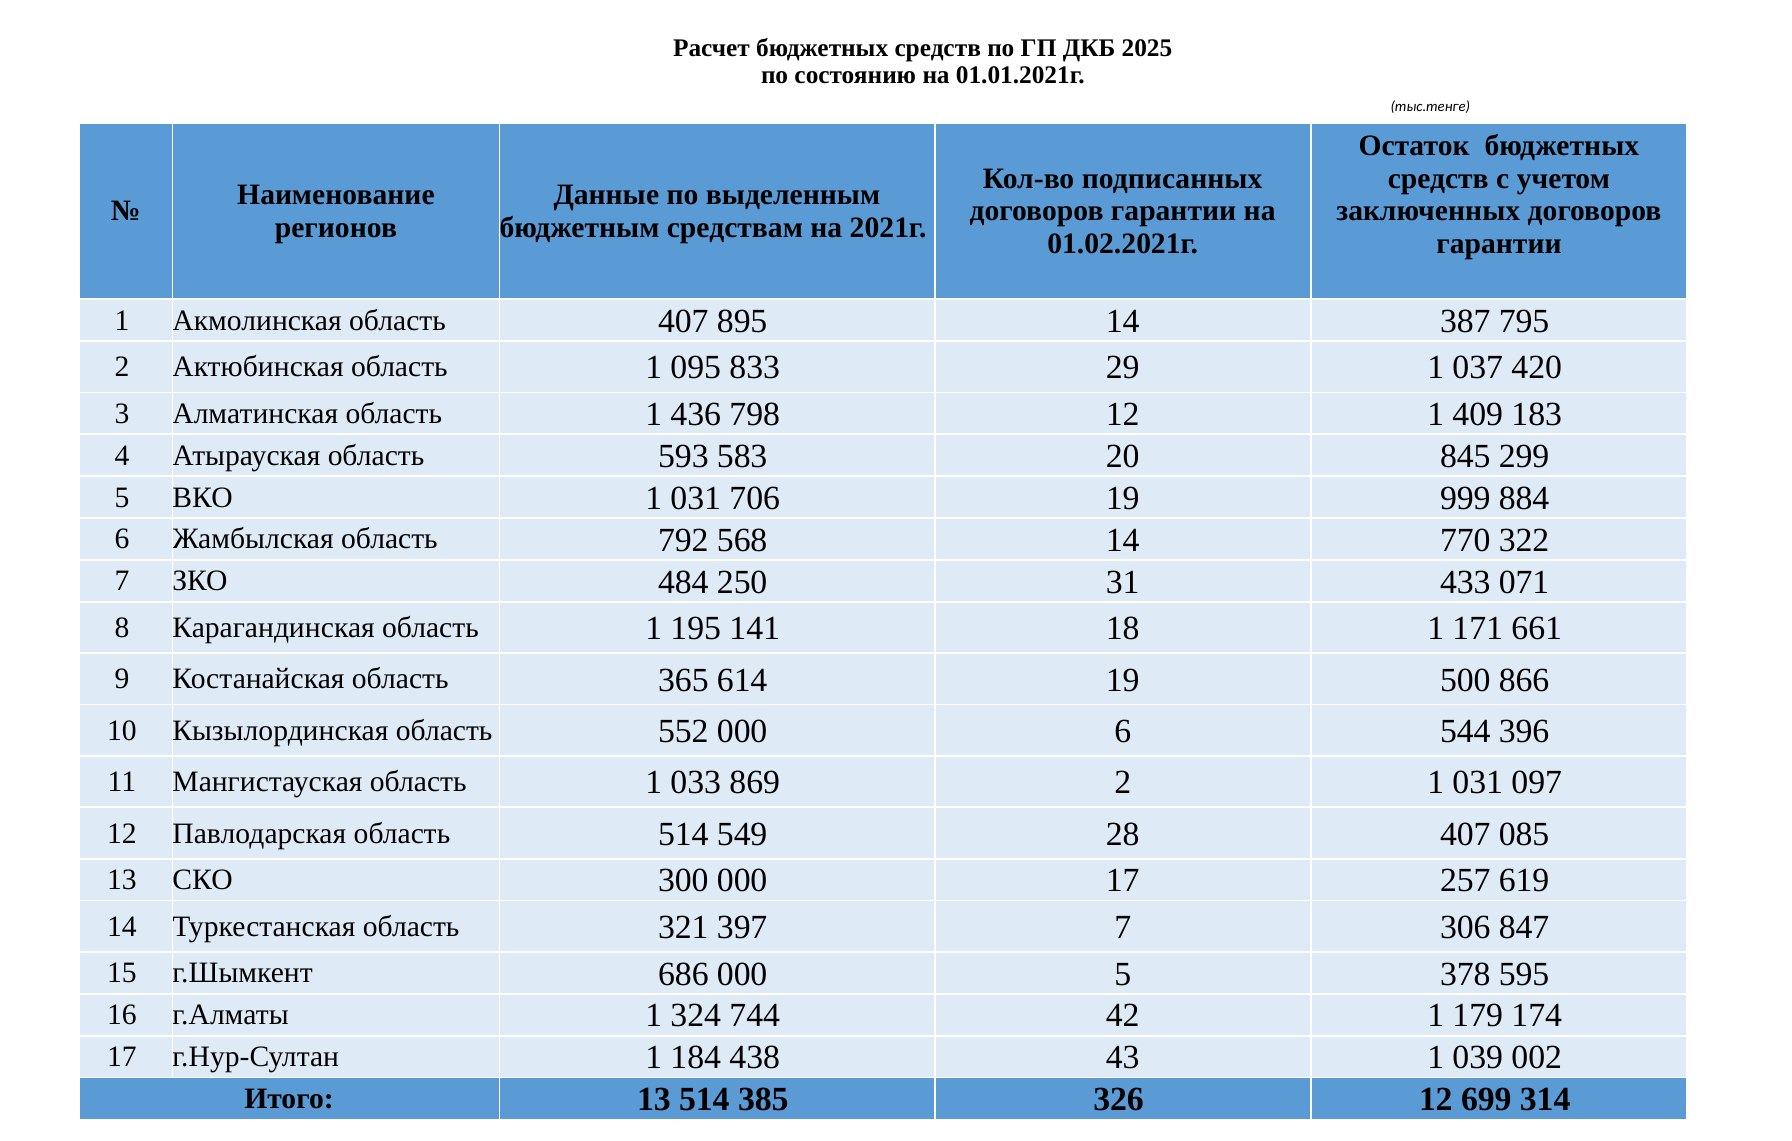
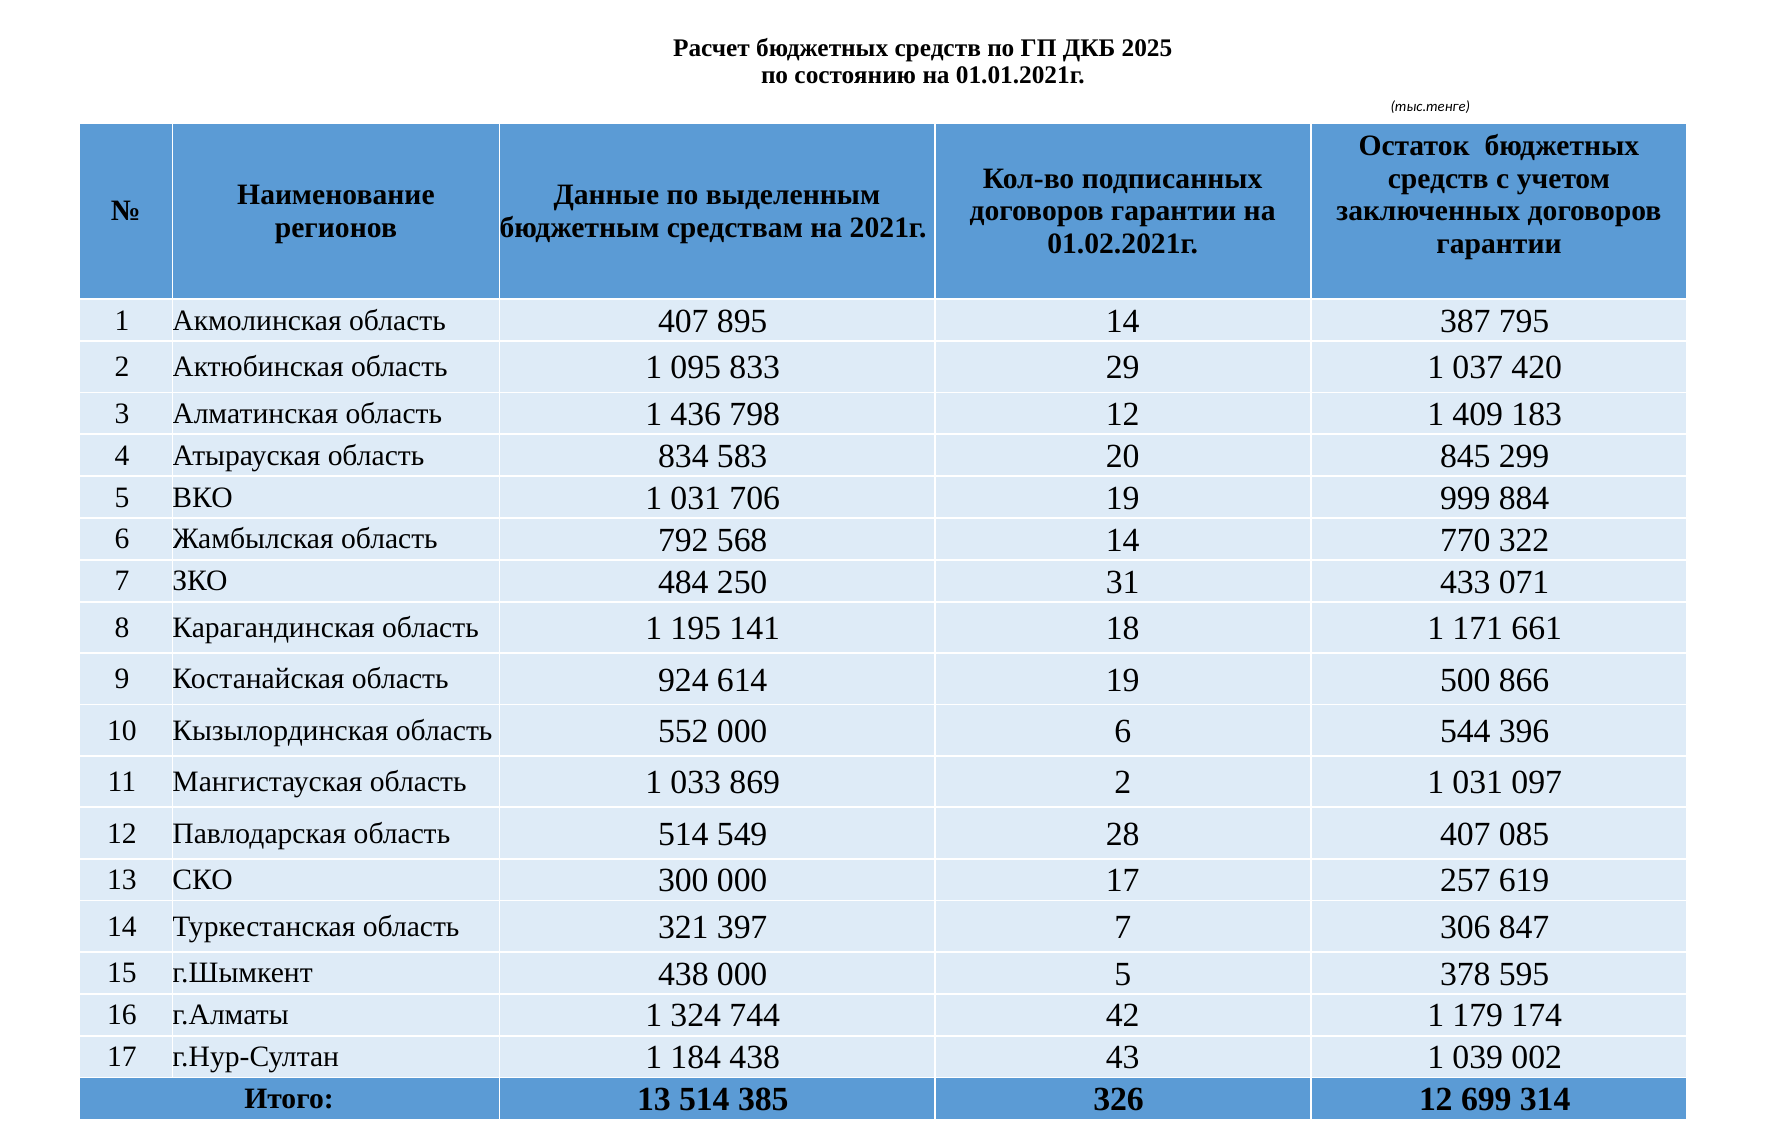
593: 593 -> 834
365: 365 -> 924
г.Шымкент 686: 686 -> 438
